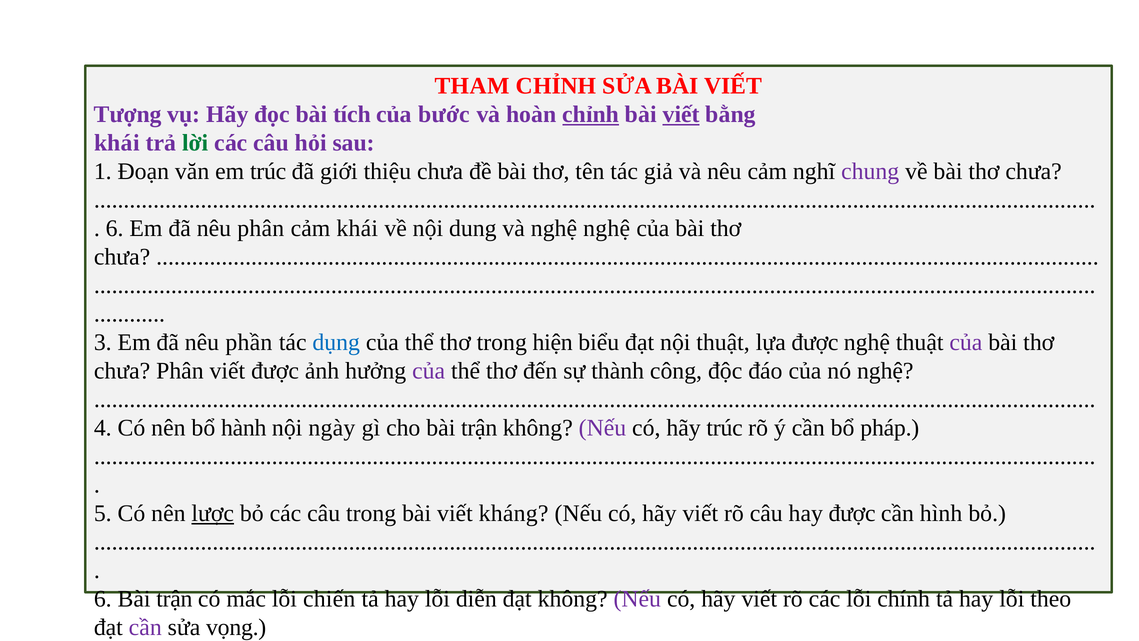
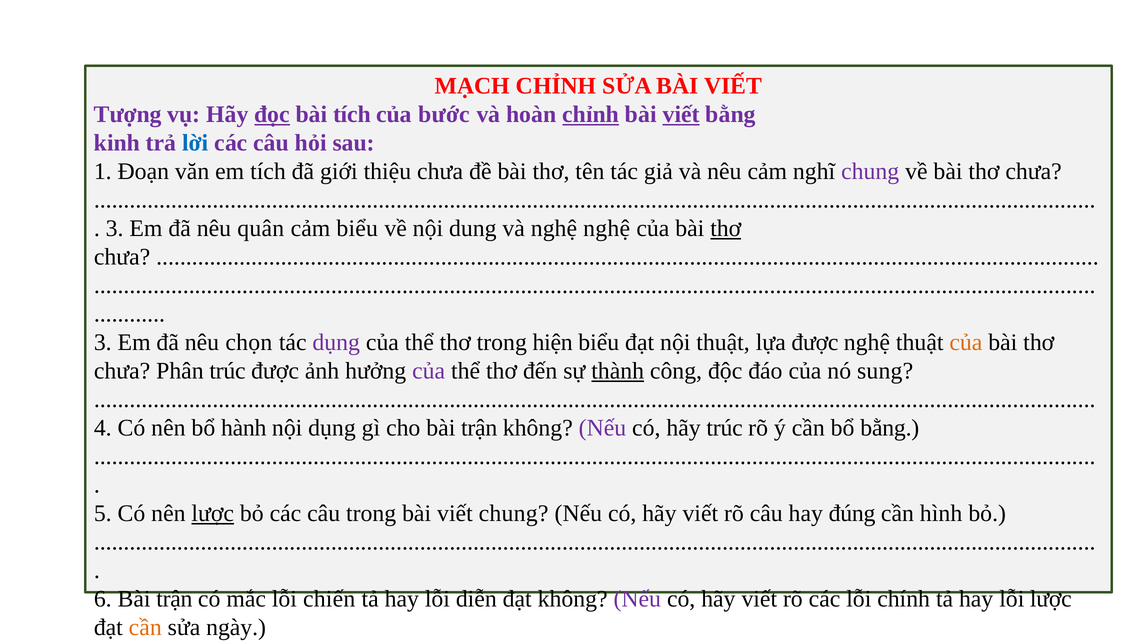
THAM: THAM -> MẠCH
đọc underline: none -> present
khái at (117, 143): khái -> kinh
lời colour: green -> blue
em trúc: trúc -> tích
6 at (115, 228): 6 -> 3
nêu phân: phân -> quân
cảm khái: khái -> biểu
thơ at (726, 228) underline: none -> present
phần: phần -> chọn
dụng at (336, 342) colour: blue -> purple
của at (966, 342) colour: purple -> orange
Phân viết: viết -> trúc
thành underline: none -> present
nó nghệ: nghệ -> sung
nội ngày: ngày -> dụng
bổ pháp: pháp -> bằng
viết kháng: kháng -> chung
hay được: được -> đúng
lỗi theo: theo -> lược
cần at (145, 627) colour: purple -> orange
vọng: vọng -> ngày
